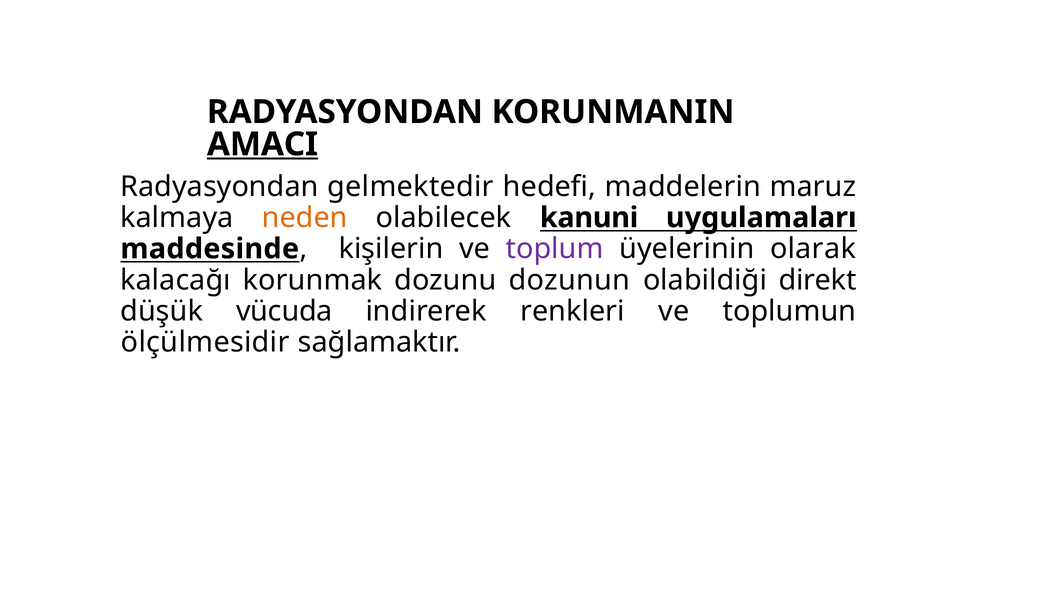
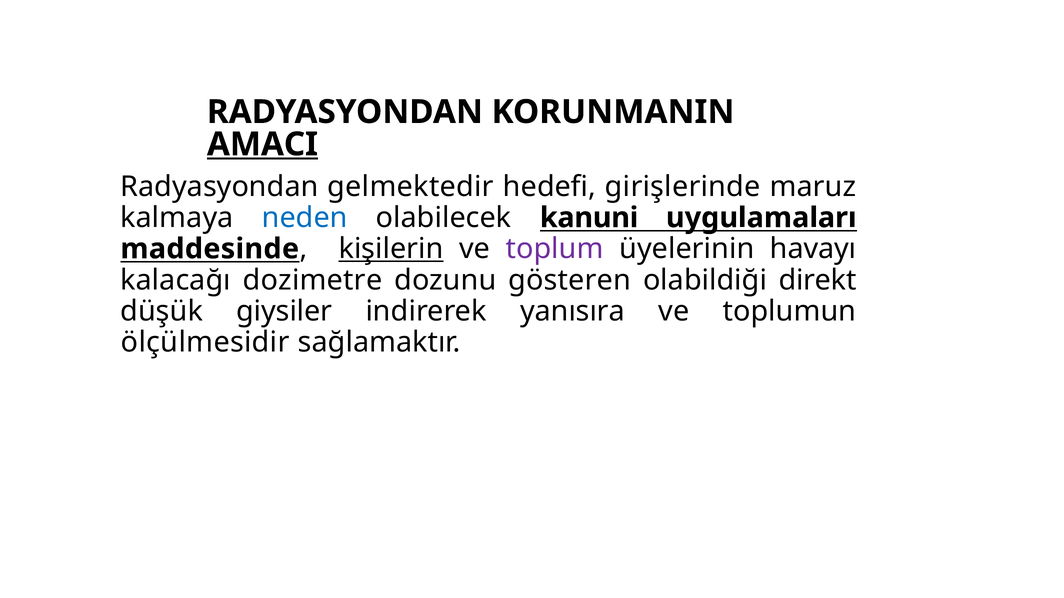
maddelerin: maddelerin -> girişlerinde
neden colour: orange -> blue
kişilerin underline: none -> present
olarak: olarak -> havayı
korunmak: korunmak -> dozimetre
dozunun: dozunun -> gösteren
vücuda: vücuda -> giysiler
renkleri: renkleri -> yanısıra
